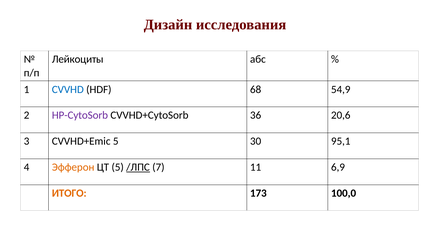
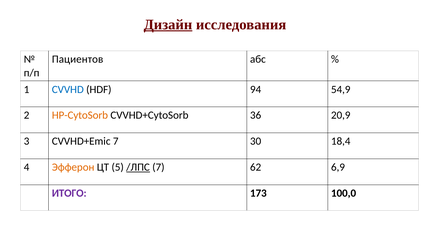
Дизайн underline: none -> present
Лейкоциты: Лейкоциты -> Пациентов
68: 68 -> 94
HP-CytoSorb colour: purple -> orange
20,6: 20,6 -> 20,9
CVVHD+Emic 5: 5 -> 7
95,1: 95,1 -> 18,4
11: 11 -> 62
ИТОГО colour: orange -> purple
